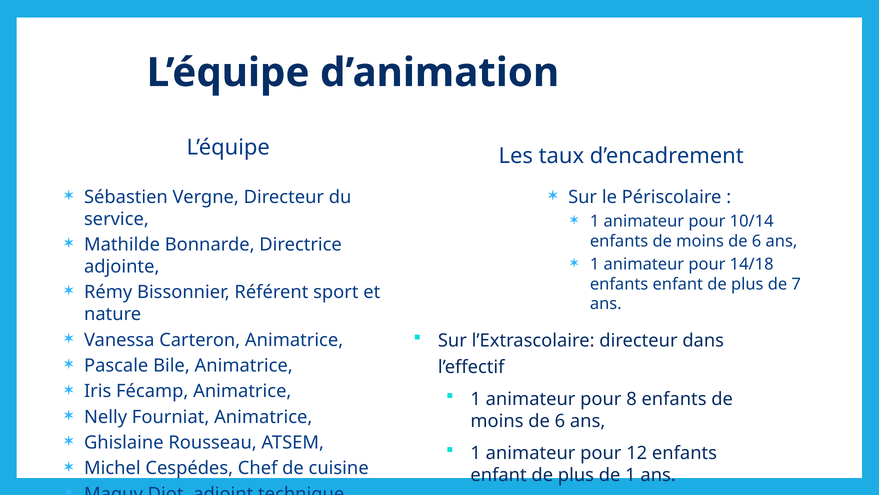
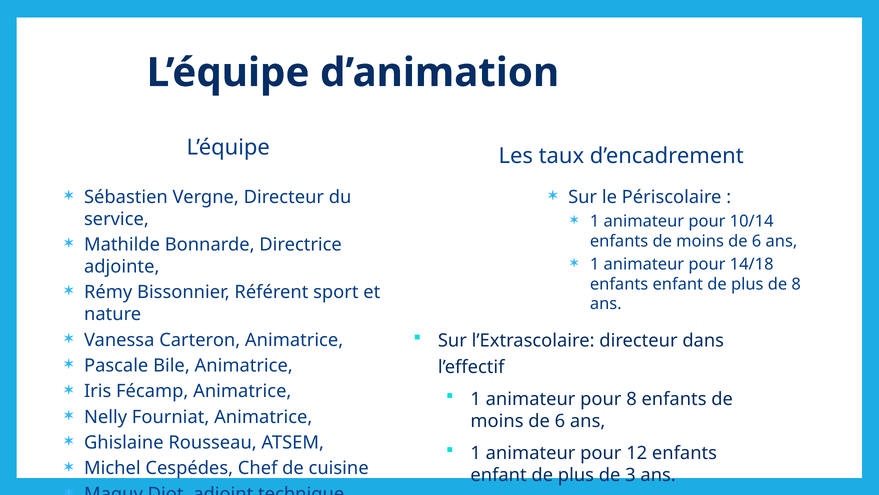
de 7: 7 -> 8
de 1: 1 -> 3
